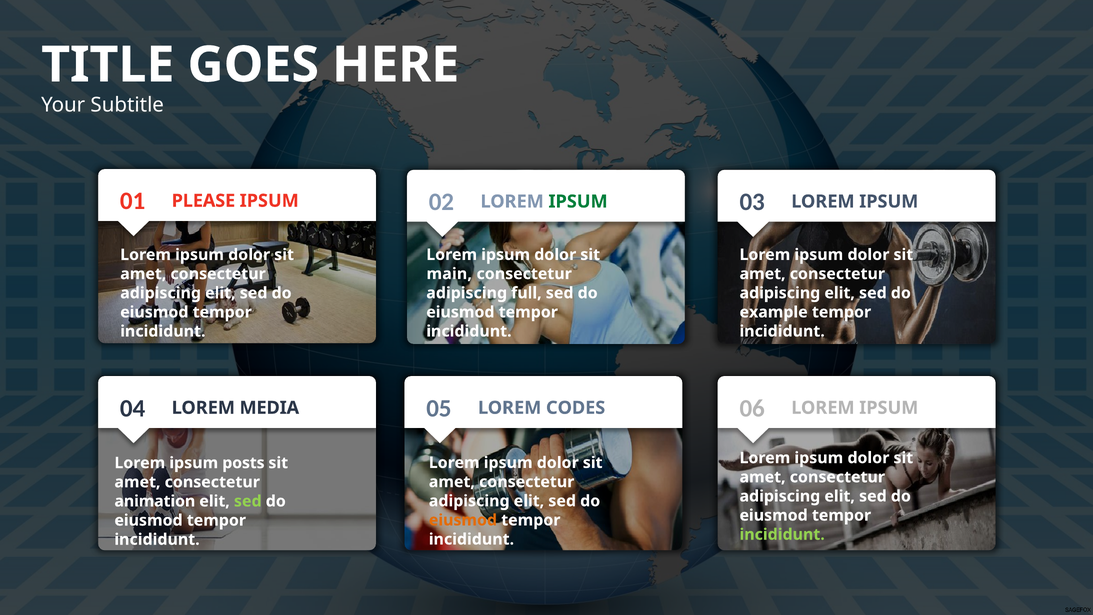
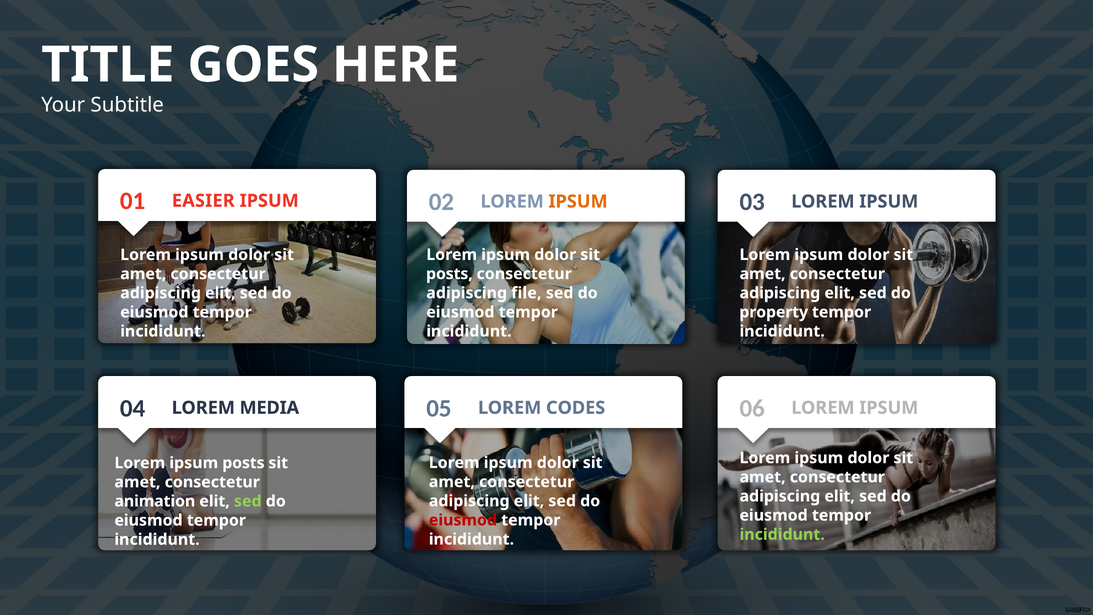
PLEASE: PLEASE -> EASIER
IPSUM at (578, 201) colour: green -> orange
main at (449, 274): main -> posts
full: full -> file
example: example -> property
eiusmod at (463, 520) colour: orange -> red
